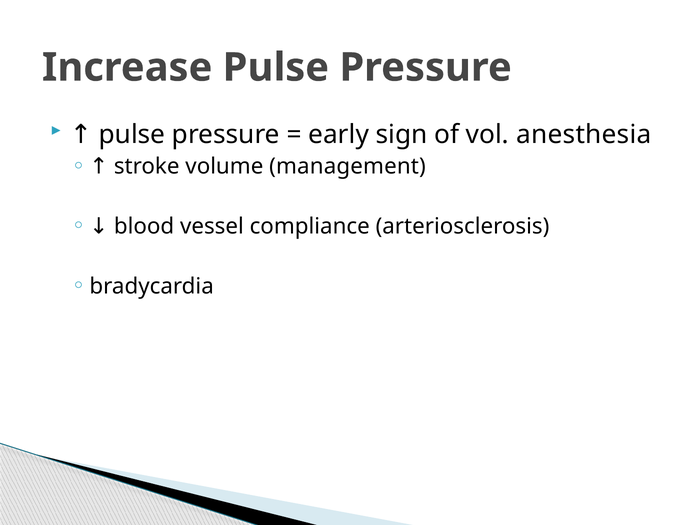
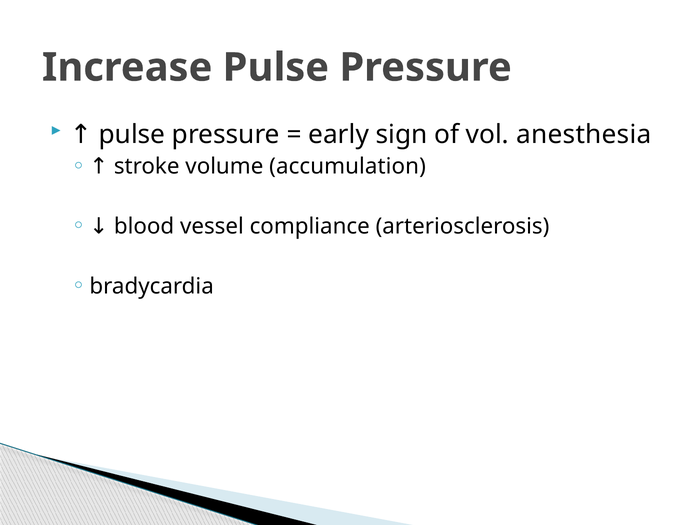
management: management -> accumulation
